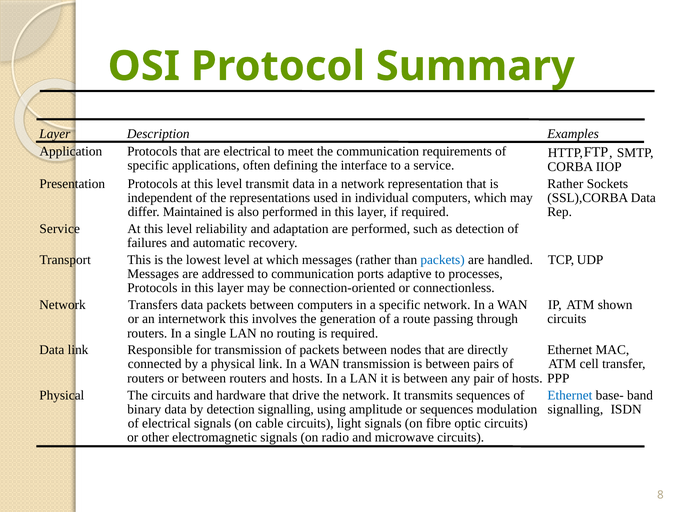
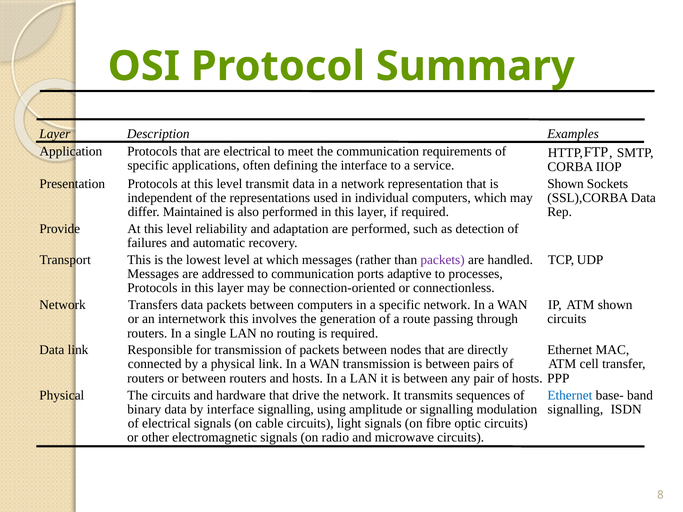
Rather at (565, 184): Rather -> Shown
Service at (60, 229): Service -> Provide
packets at (443, 260) colour: blue -> purple
by detection: detection -> interface
or sequences: sequences -> signalling
